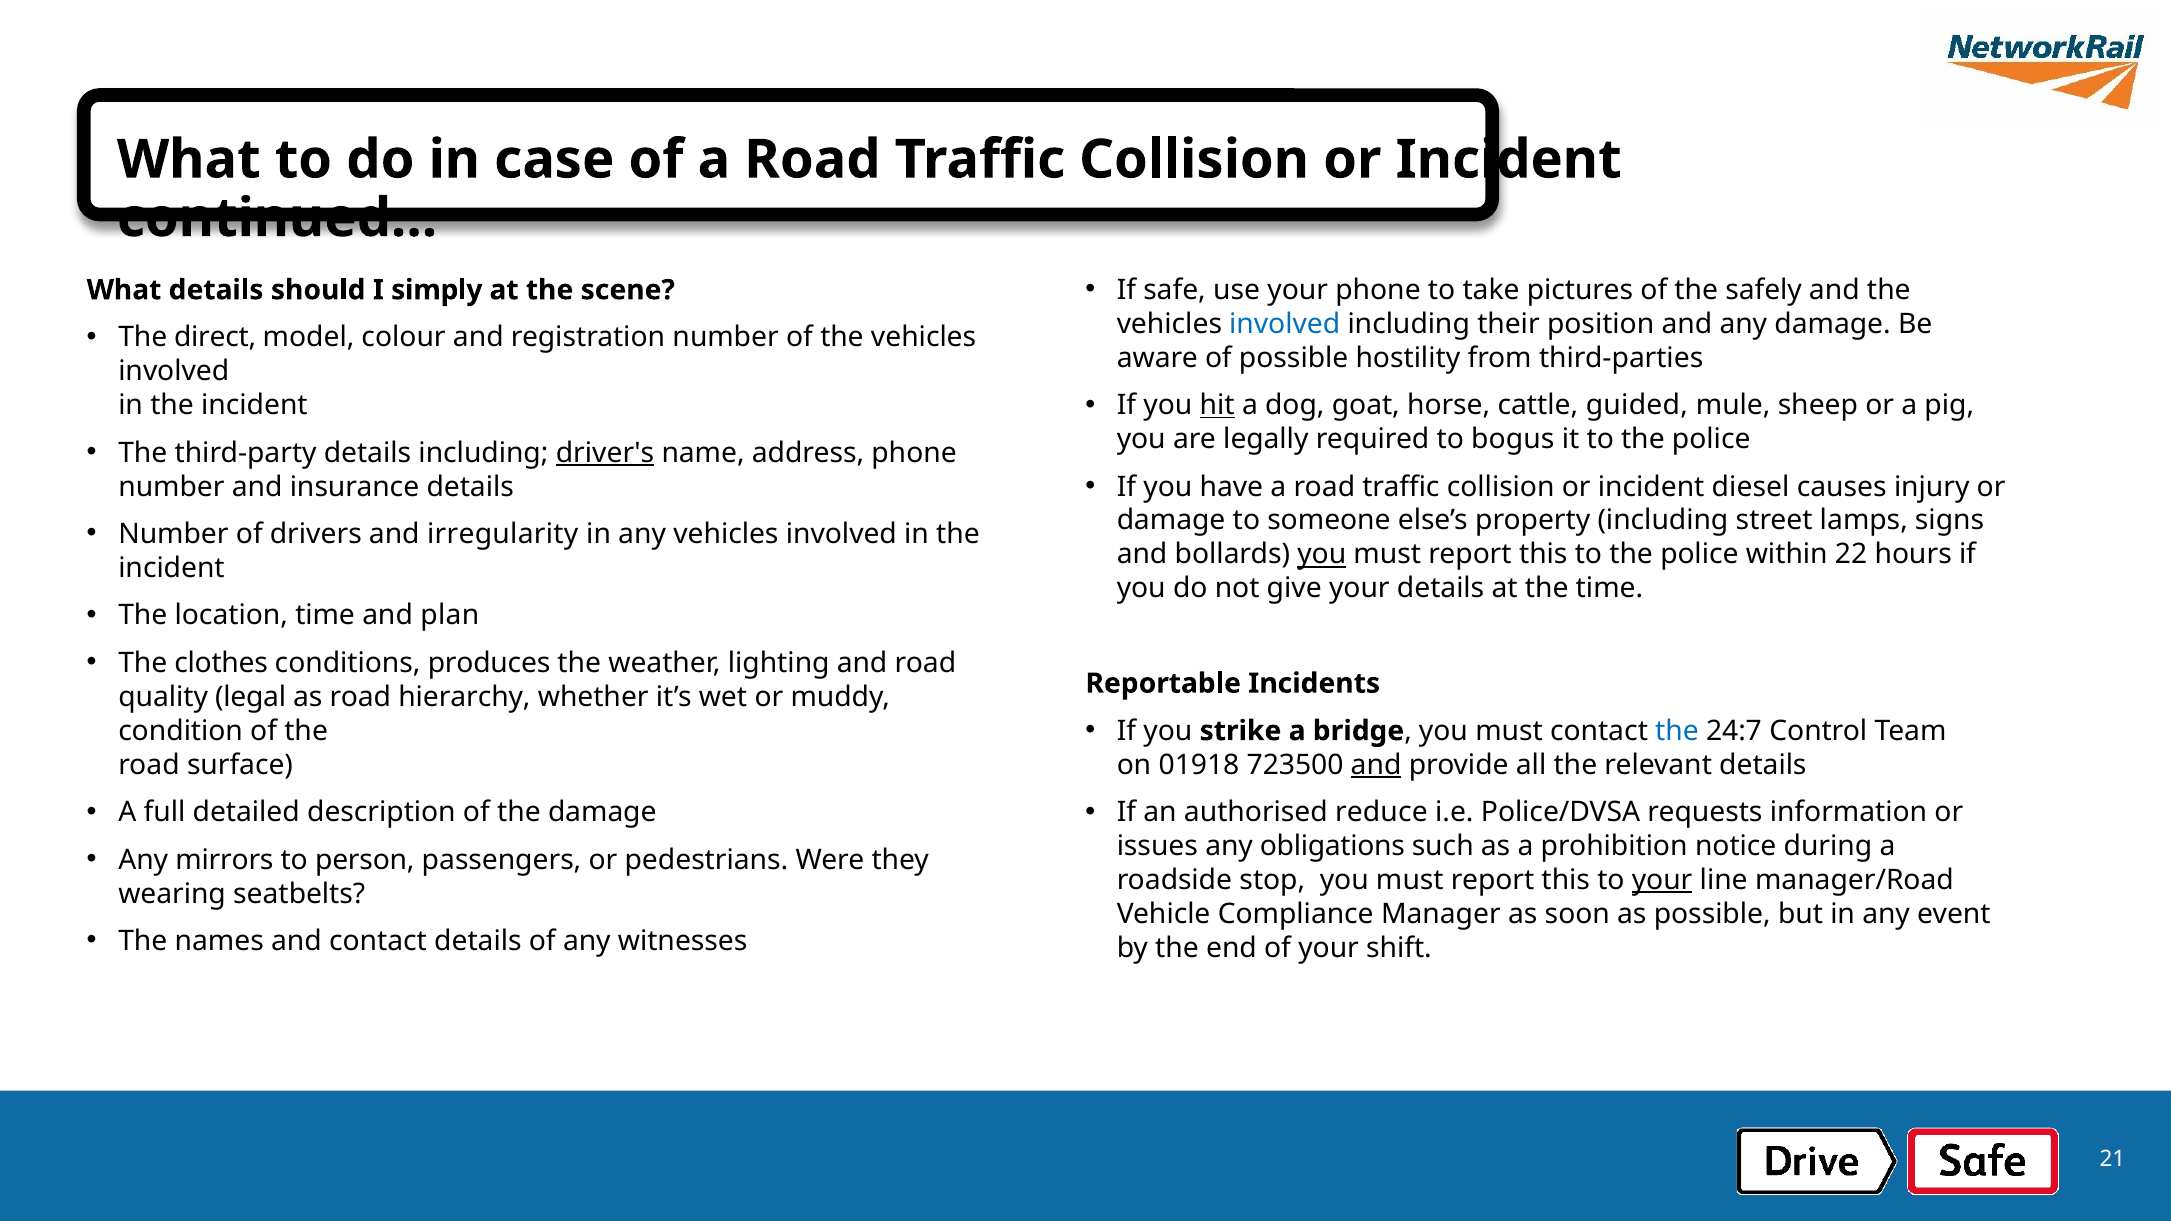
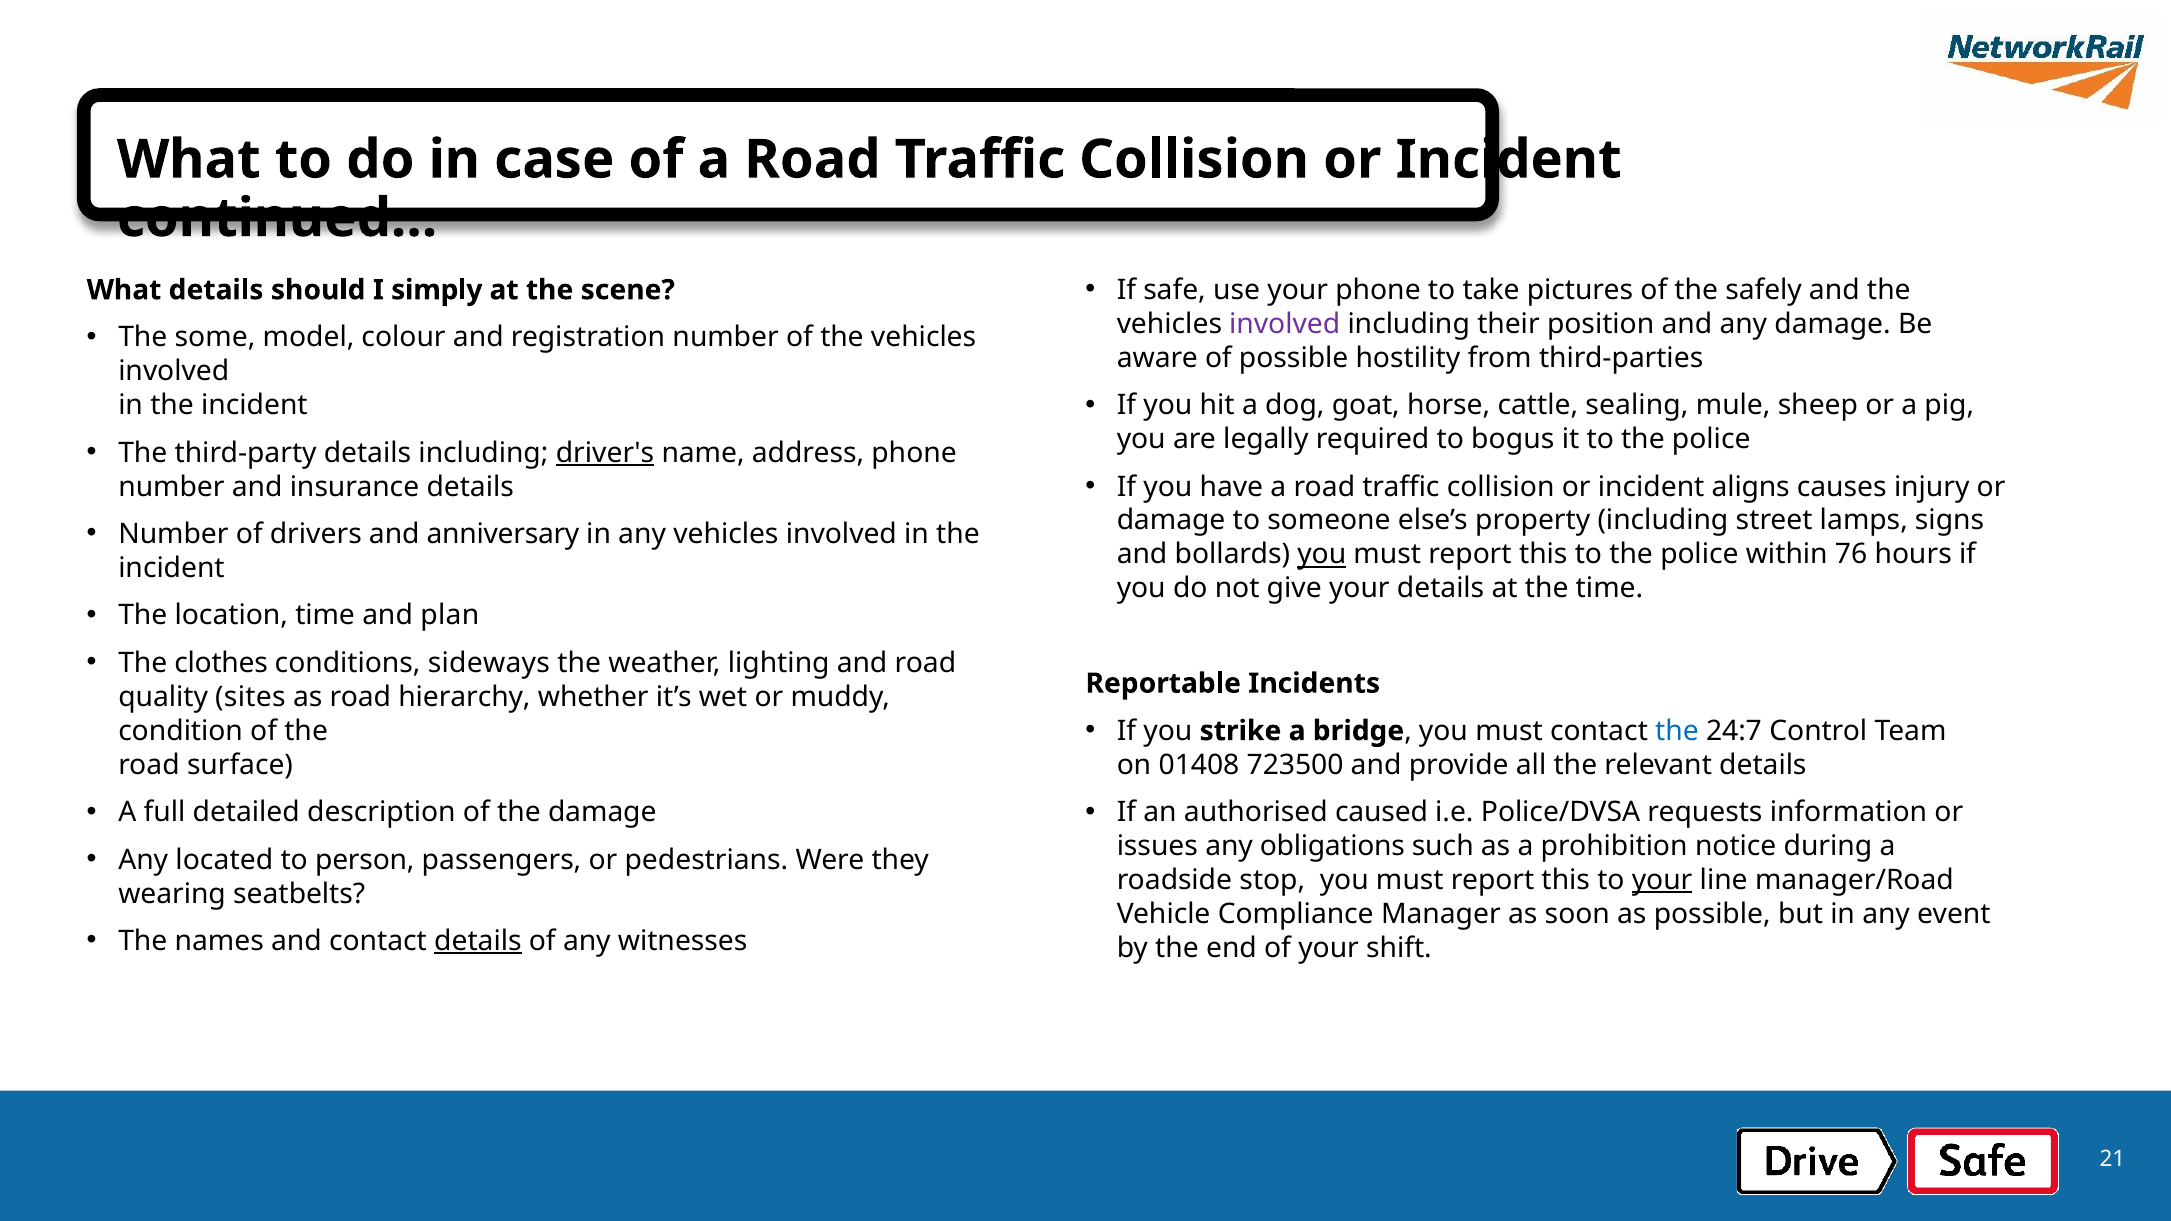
involved at (1285, 324) colour: blue -> purple
direct: direct -> some
hit underline: present -> none
guided: guided -> sealing
diesel: diesel -> aligns
irregularity: irregularity -> anniversary
22: 22 -> 76
produces: produces -> sideways
legal: legal -> sites
01918: 01918 -> 01408
and at (1376, 765) underline: present -> none
reduce: reduce -> caused
mirrors: mirrors -> located
details at (478, 941) underline: none -> present
